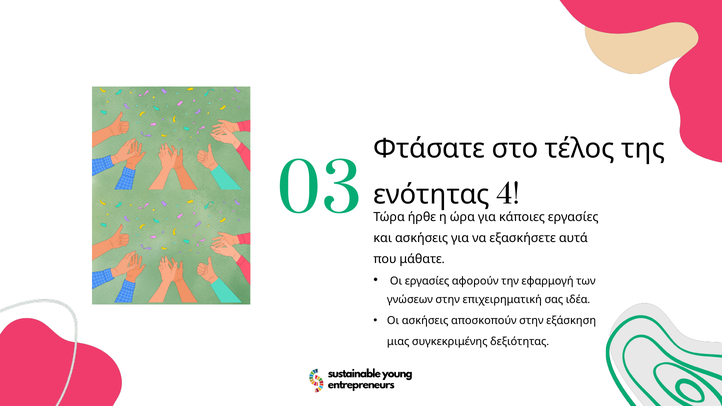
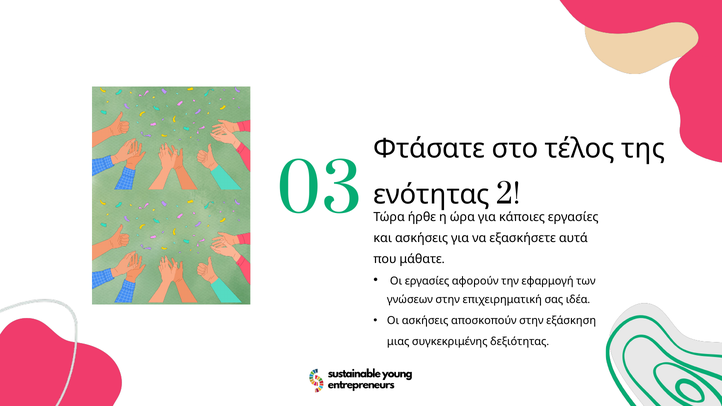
4: 4 -> 2
